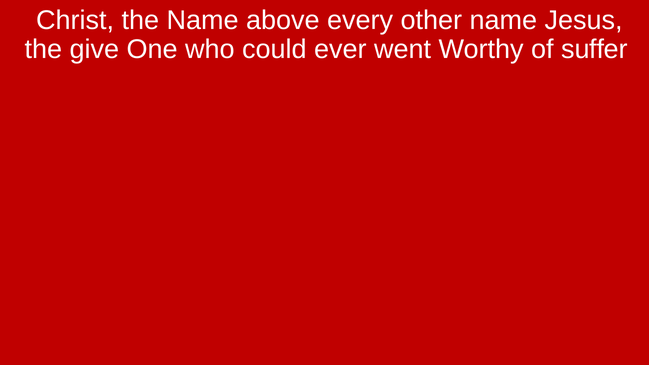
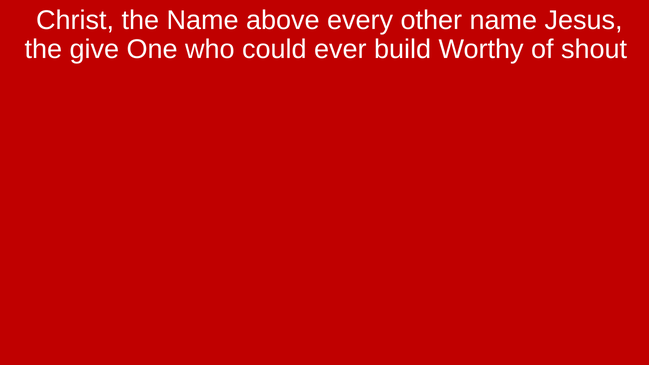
went: went -> build
suffer: suffer -> shout
